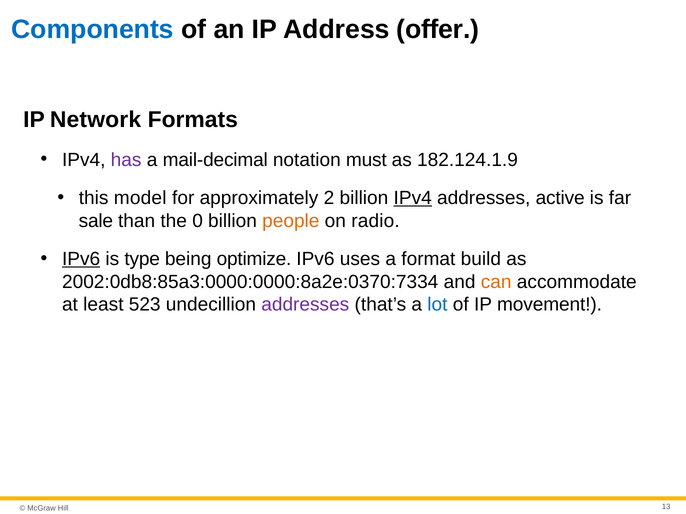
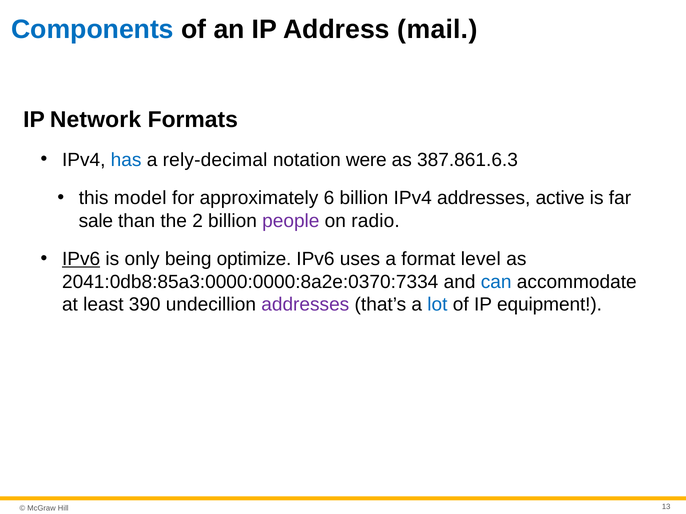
offer: offer -> mail
has colour: purple -> blue
mail-decimal: mail-decimal -> rely-decimal
must: must -> were
182.124.1.9: 182.124.1.9 -> 387.861.6.3
2: 2 -> 6
IPv4 at (413, 198) underline: present -> none
0: 0 -> 2
people colour: orange -> purple
type: type -> only
build: build -> level
2002:0db8:85a3:0000:0000:8a2e:0370:7334: 2002:0db8:85a3:0000:0000:8a2e:0370:7334 -> 2041:0db8:85a3:0000:0000:8a2e:0370:7334
can colour: orange -> blue
523: 523 -> 390
movement: movement -> equipment
